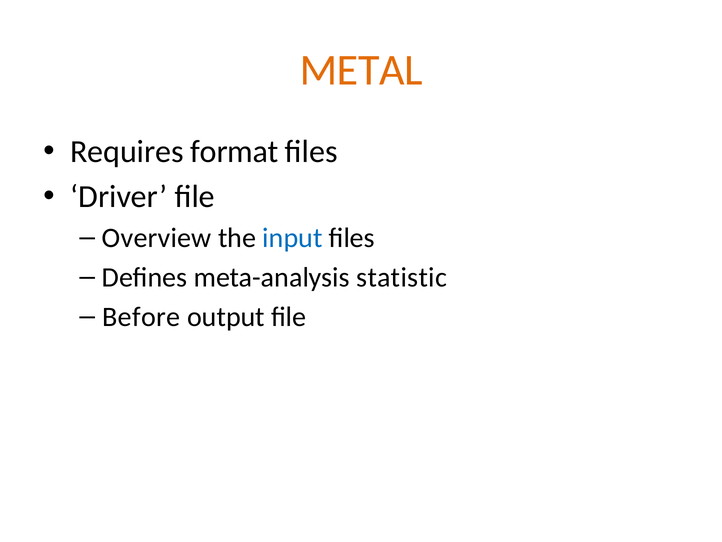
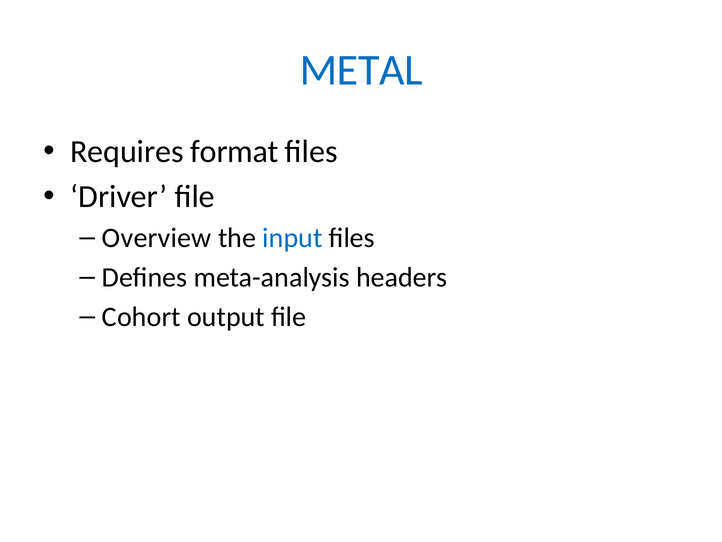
METAL colour: orange -> blue
statistic: statistic -> headers
Before: Before -> Cohort
